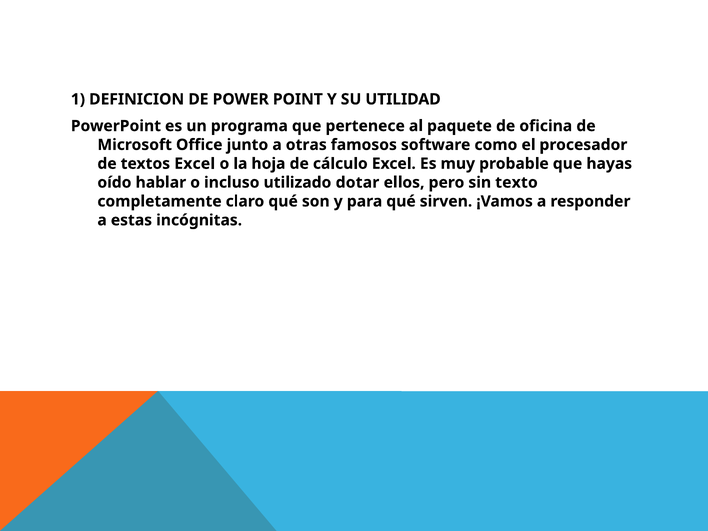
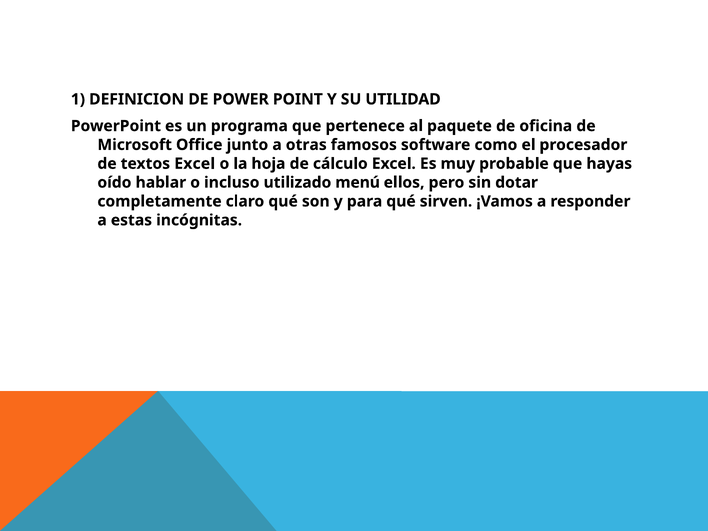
dotar: dotar -> menú
texto: texto -> dotar
